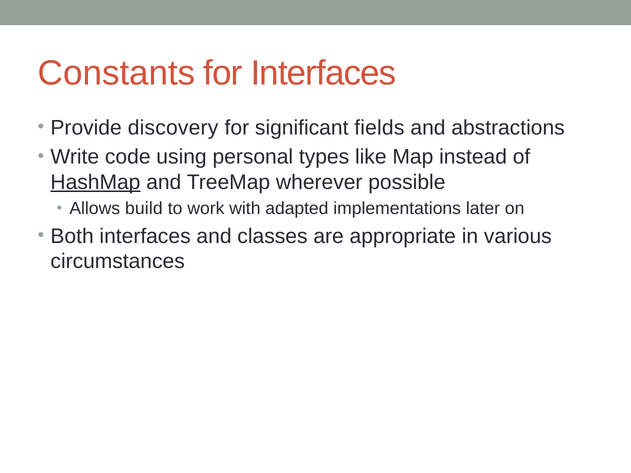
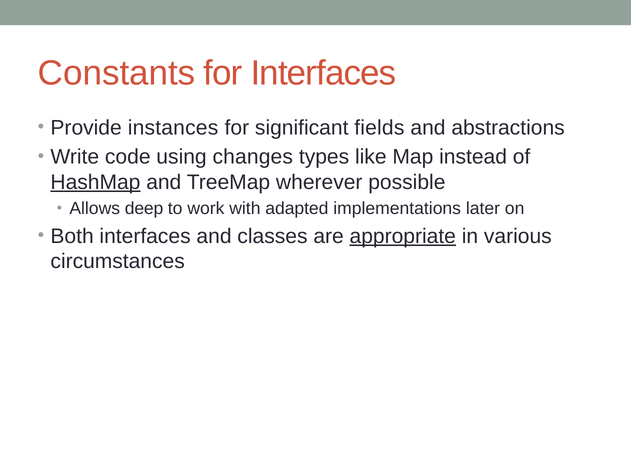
discovery: discovery -> instances
personal: personal -> changes
build: build -> deep
appropriate underline: none -> present
